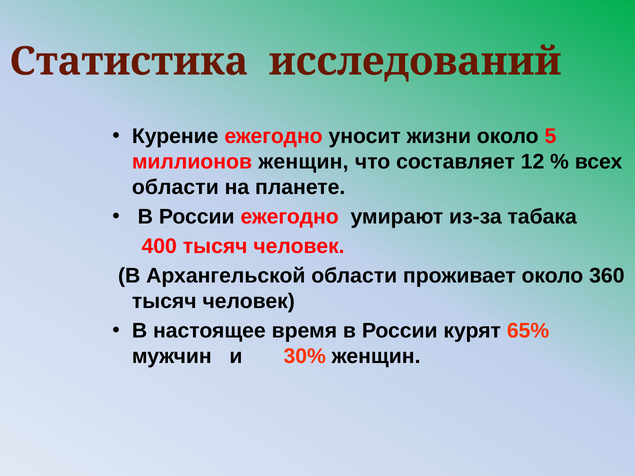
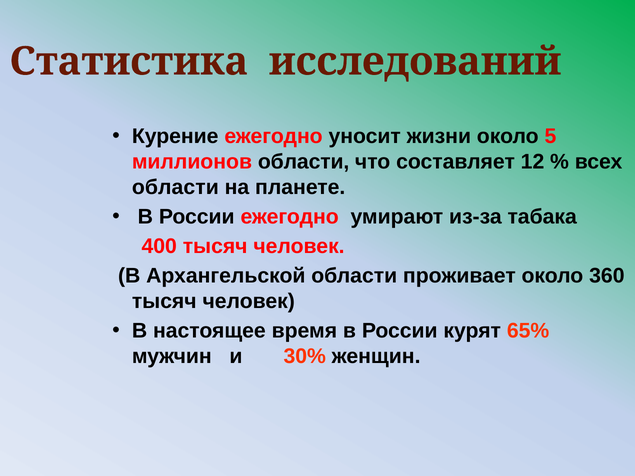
миллионов женщин: женщин -> области
